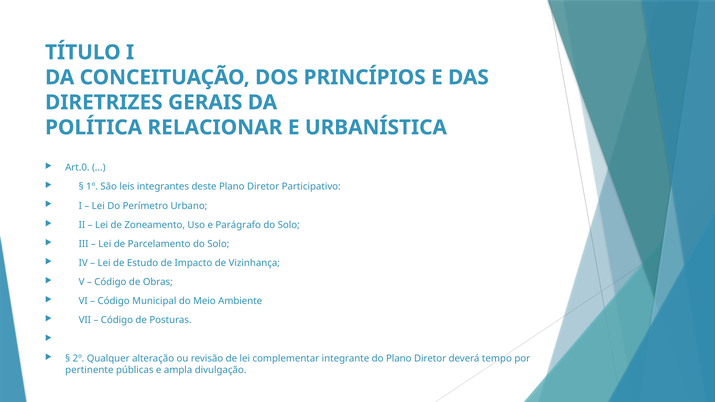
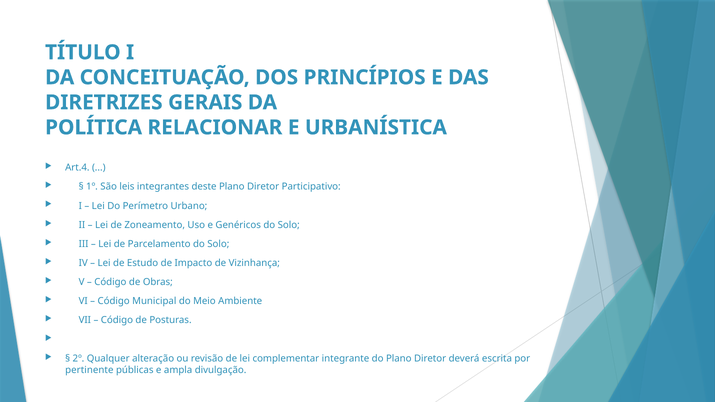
Art.0: Art.0 -> Art.4
Parágrafo: Parágrafo -> Genéricos
tempo: tempo -> escrita
